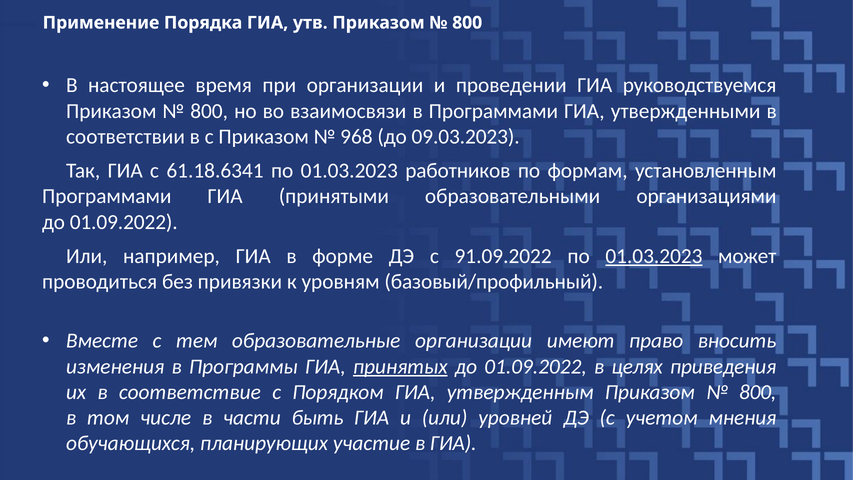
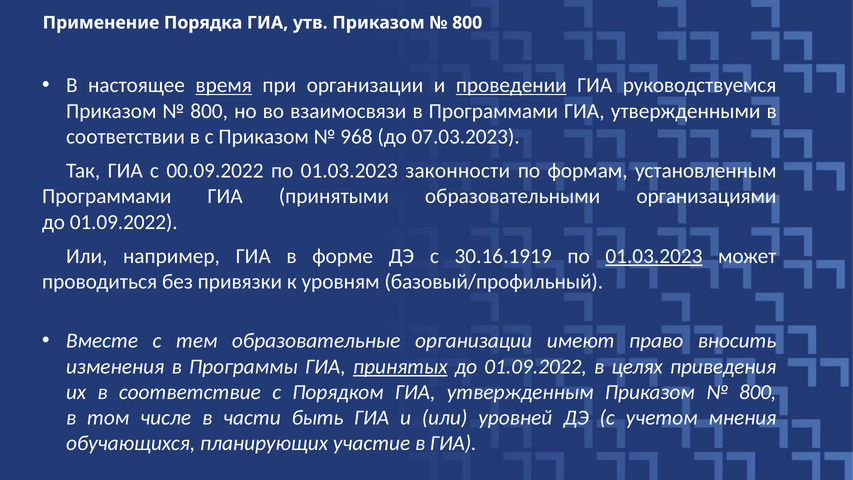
время underline: none -> present
проведении underline: none -> present
09.03.2023: 09.03.2023 -> 07.03.2023
61.18.6341: 61.18.6341 -> 00.09.2022
работников: работников -> законности
91.09.2022: 91.09.2022 -> 30.16.1919
